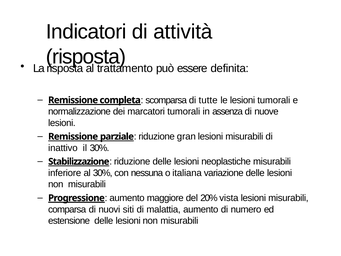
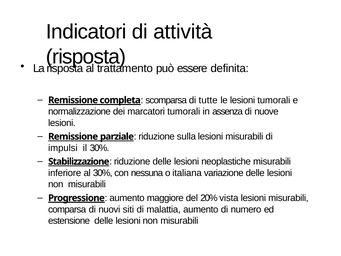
gran: gran -> sulla
inattivo: inattivo -> impulsi
